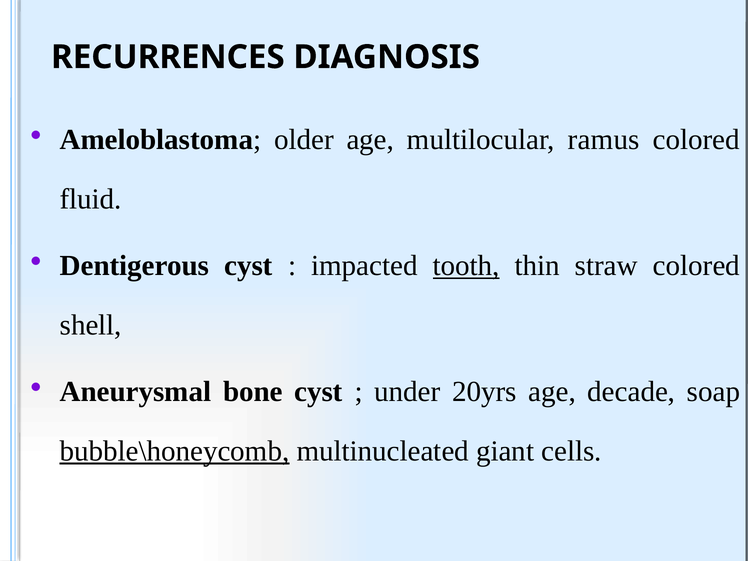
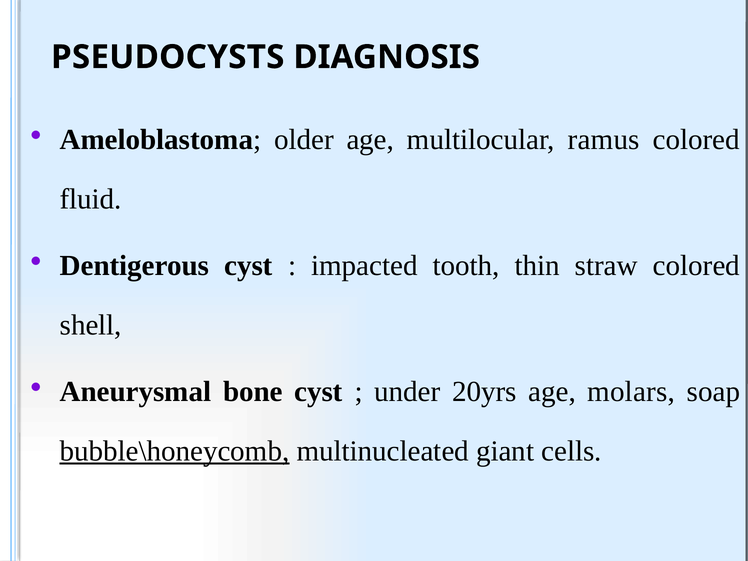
RECURRENCES: RECURRENCES -> PSEUDOCYSTS
tooth underline: present -> none
decade: decade -> molars
